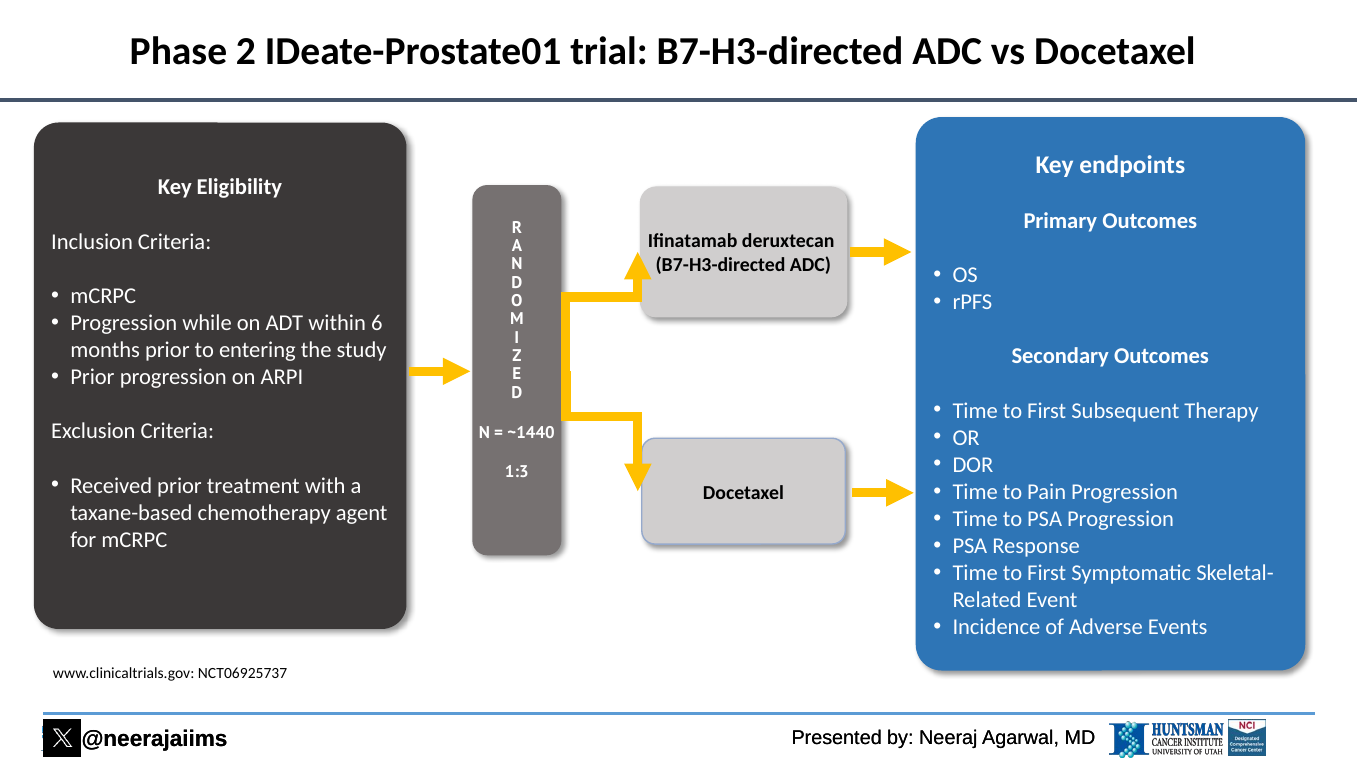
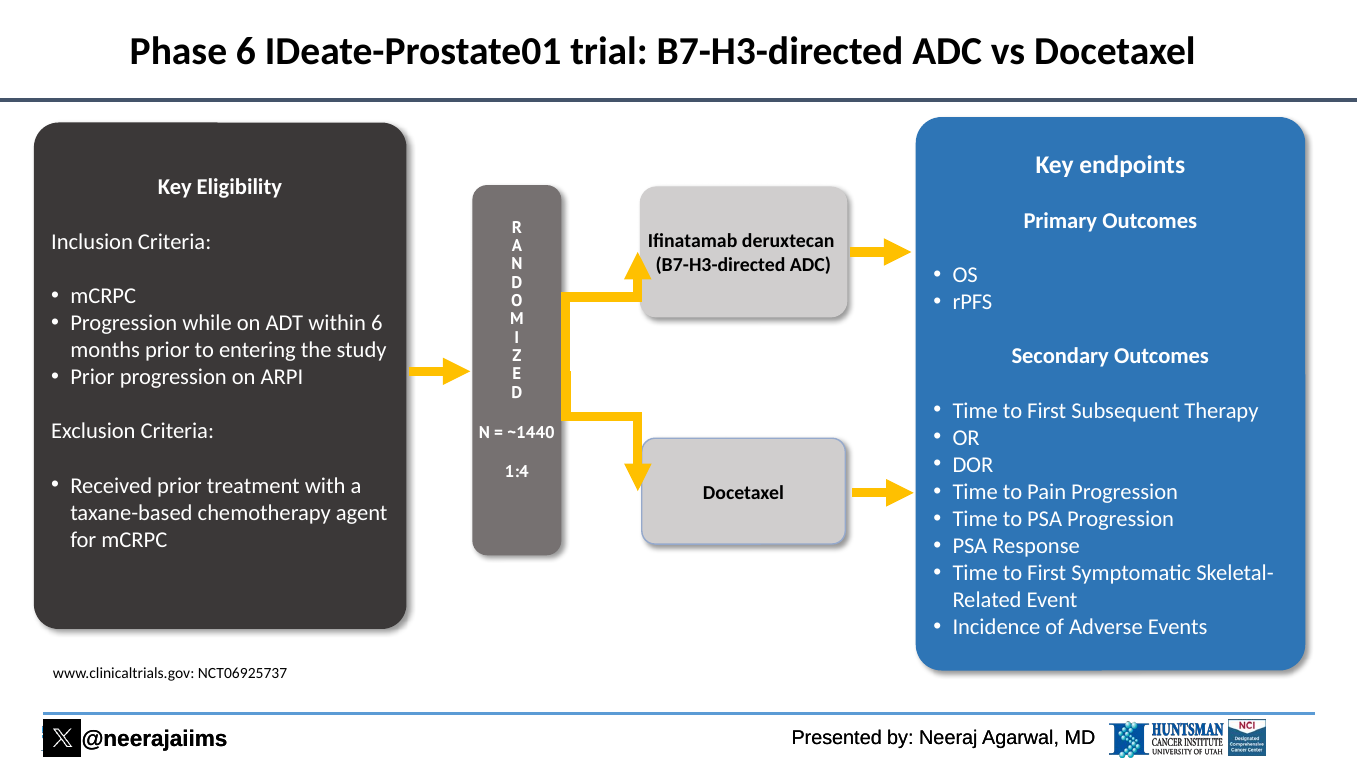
Phase 2: 2 -> 6
1:3: 1:3 -> 1:4
